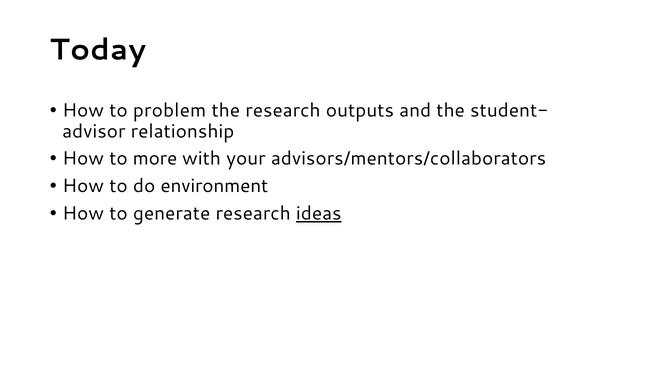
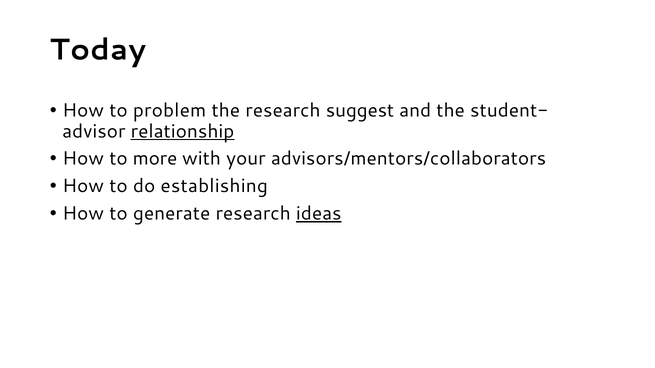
outputs: outputs -> suggest
relationship underline: none -> present
environment: environment -> establishing
